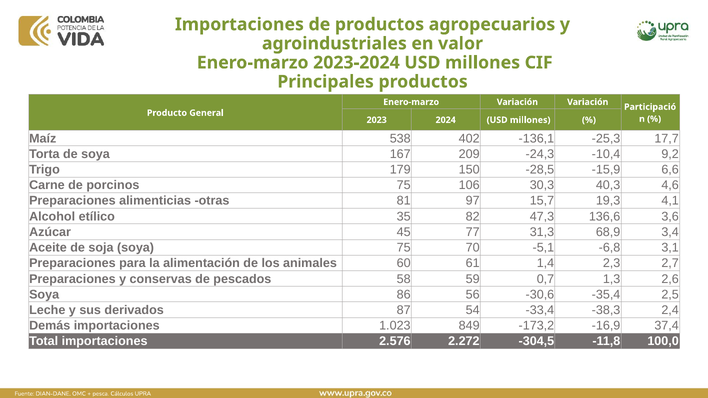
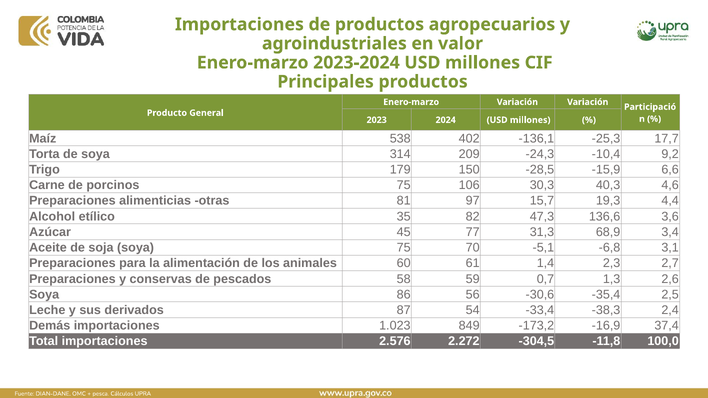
167: 167 -> 314
4,1: 4,1 -> 4,4
